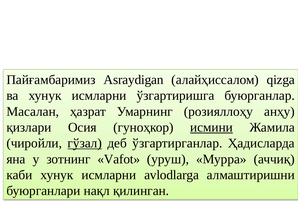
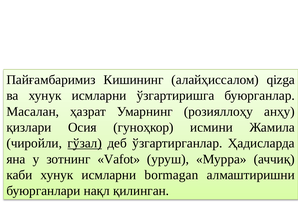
Asraydigan: Asraydigan -> Кишининг
исмини underline: present -> none
avlodlarga: avlodlarga -> bormagan
